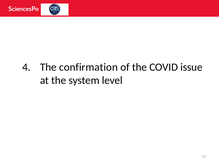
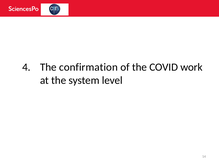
issue: issue -> work
